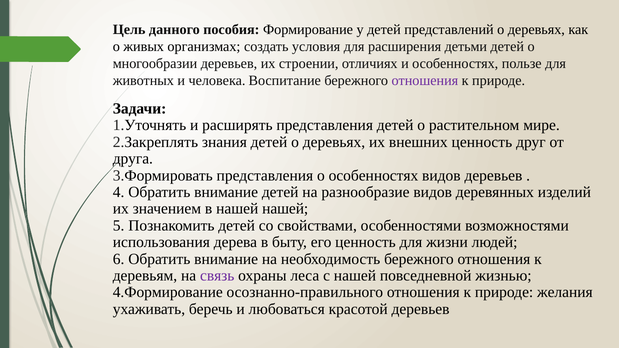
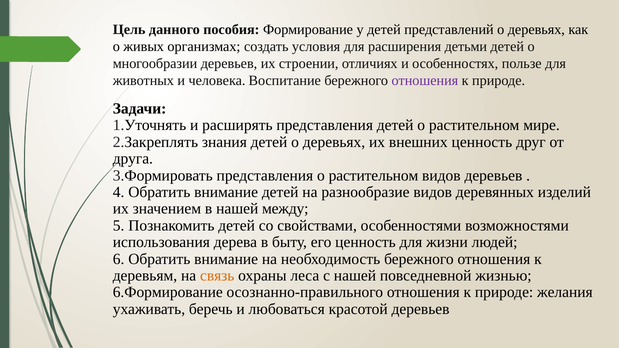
представления о особенностях: особенностях -> растительном
нашей нашей: нашей -> между
связь colour: purple -> orange
4.Формирование: 4.Формирование -> 6.Формирование
